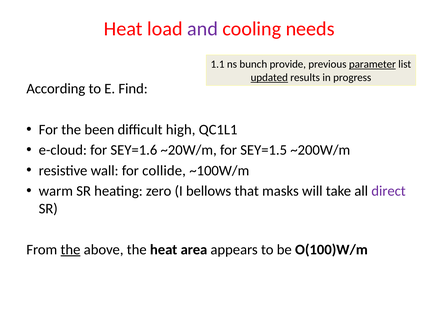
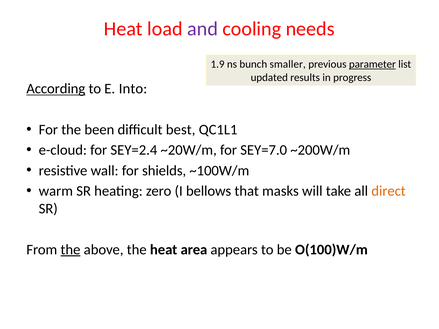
1.1: 1.1 -> 1.9
provide: provide -> smaller
updated underline: present -> none
According underline: none -> present
Find: Find -> Into
high: high -> best
SEY=1.6: SEY=1.6 -> SEY=2.4
SEY=1.5: SEY=1.5 -> SEY=7.0
collide: collide -> shields
direct colour: purple -> orange
